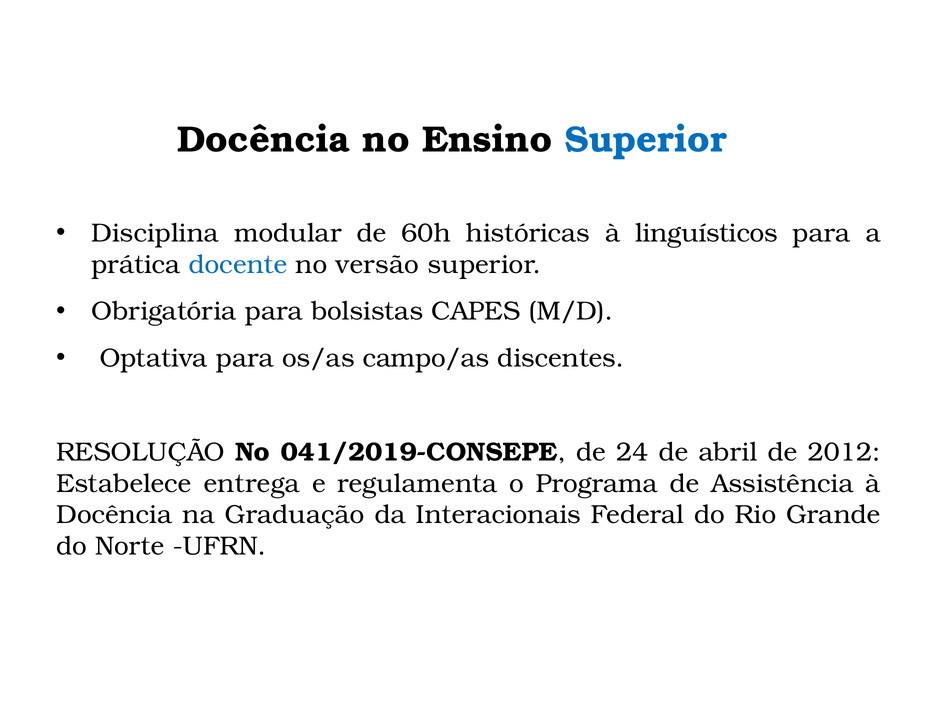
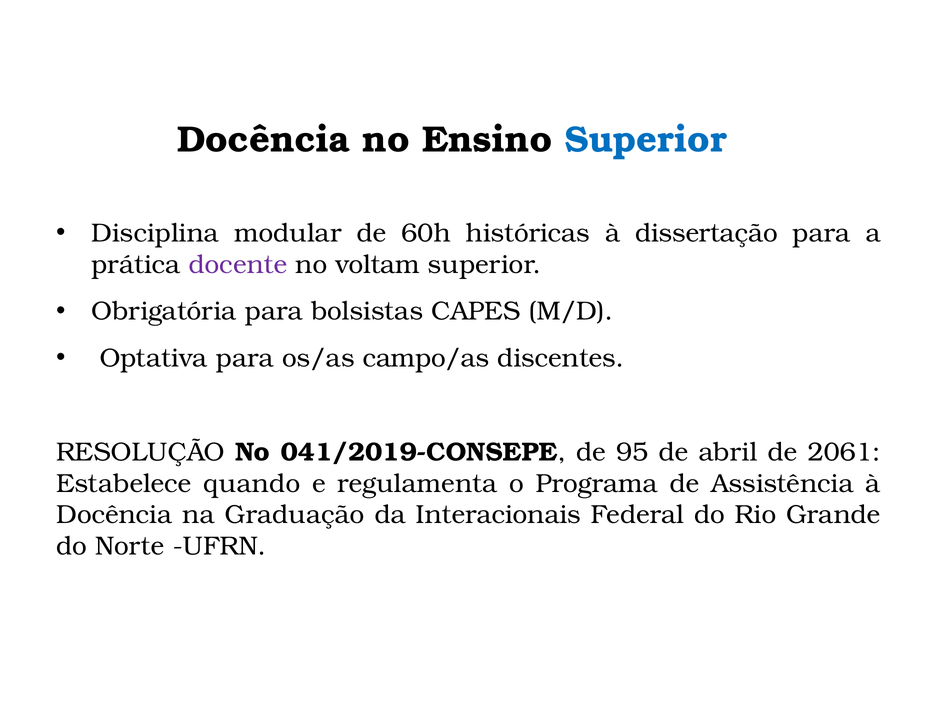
linguísticos: linguísticos -> dissertação
docente colour: blue -> purple
versão: versão -> voltam
24: 24 -> 95
2012: 2012 -> 2061
entrega: entrega -> quando
